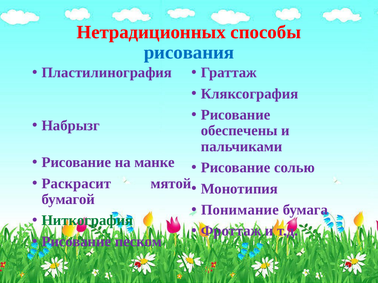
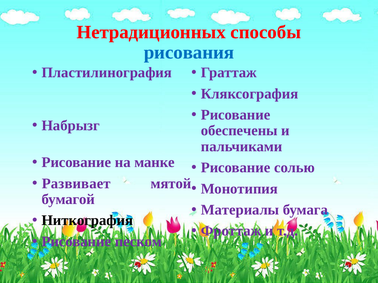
Раскрасит: Раскрасит -> Развивает
Понимание: Понимание -> Материалы
Ниткография colour: green -> black
